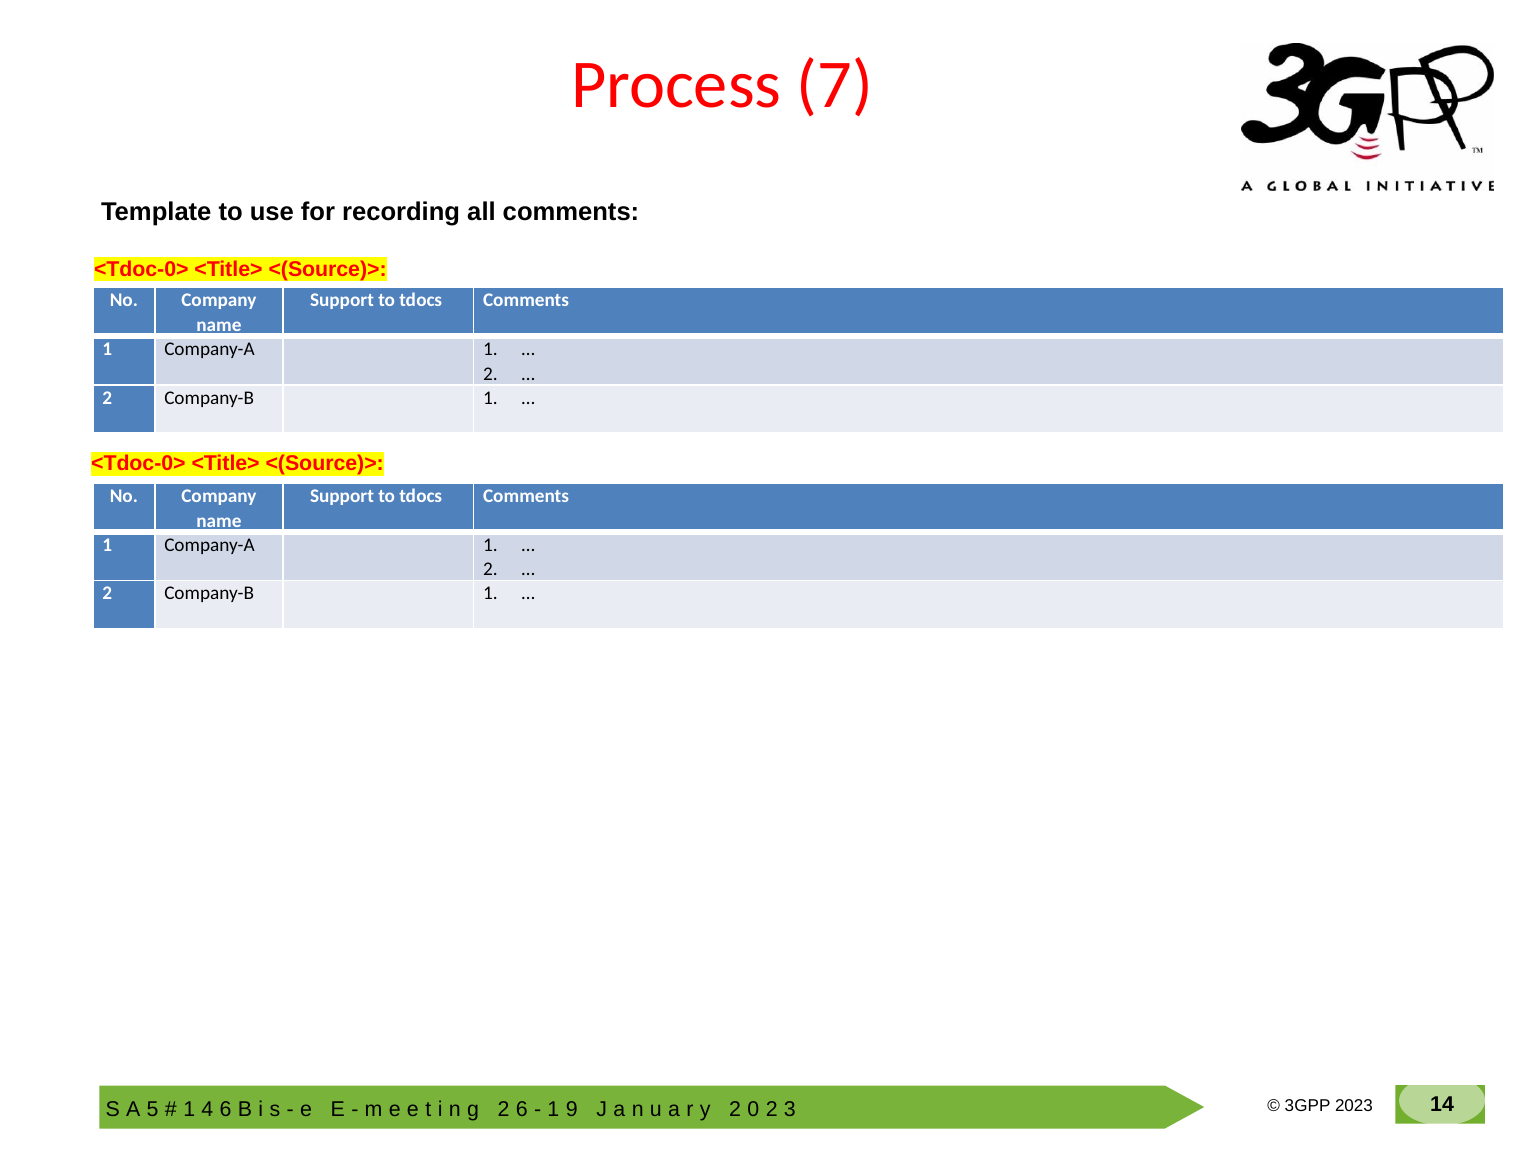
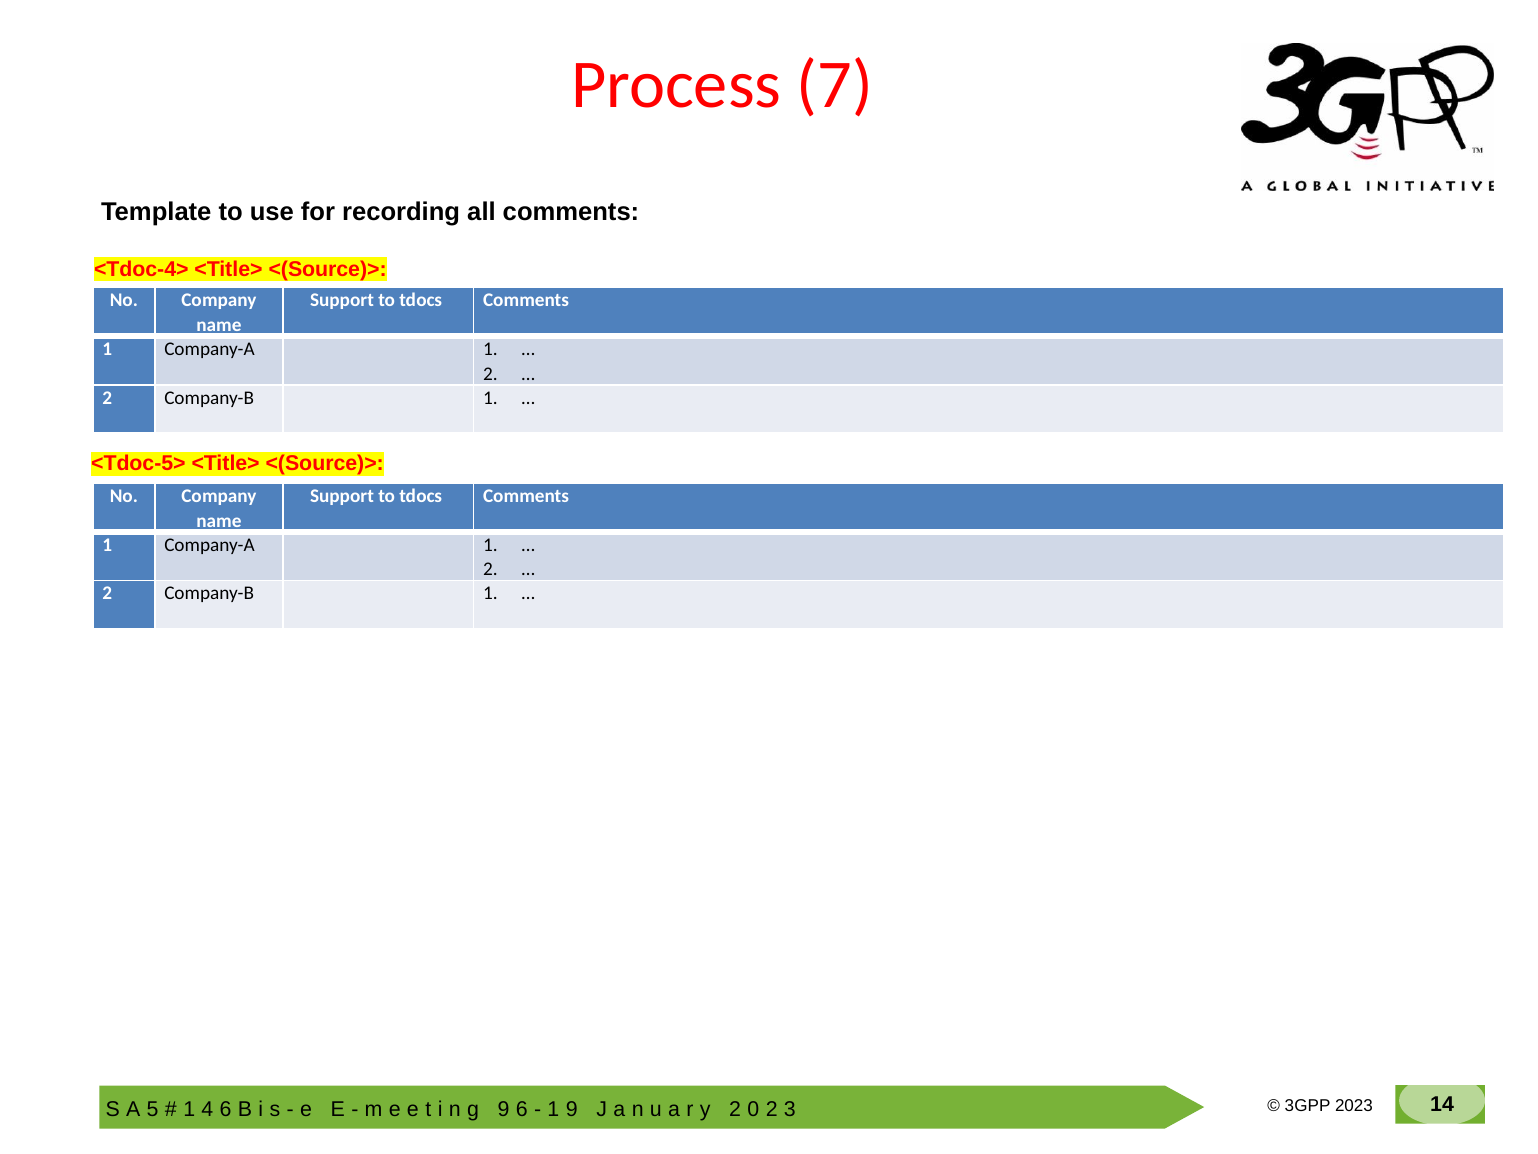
<Tdoc-0> at (141, 269): <Tdoc-0> -> <Tdoc-4>
<Tdoc-0> at (138, 464): <Tdoc-0> -> <Tdoc-5>
2 at (504, 1109): 2 -> 9
